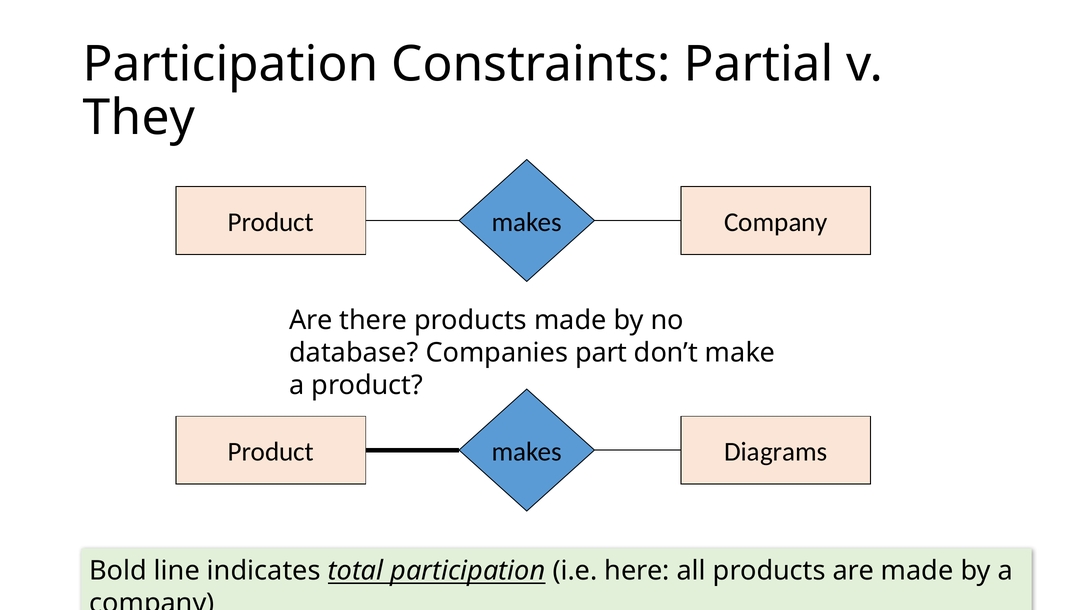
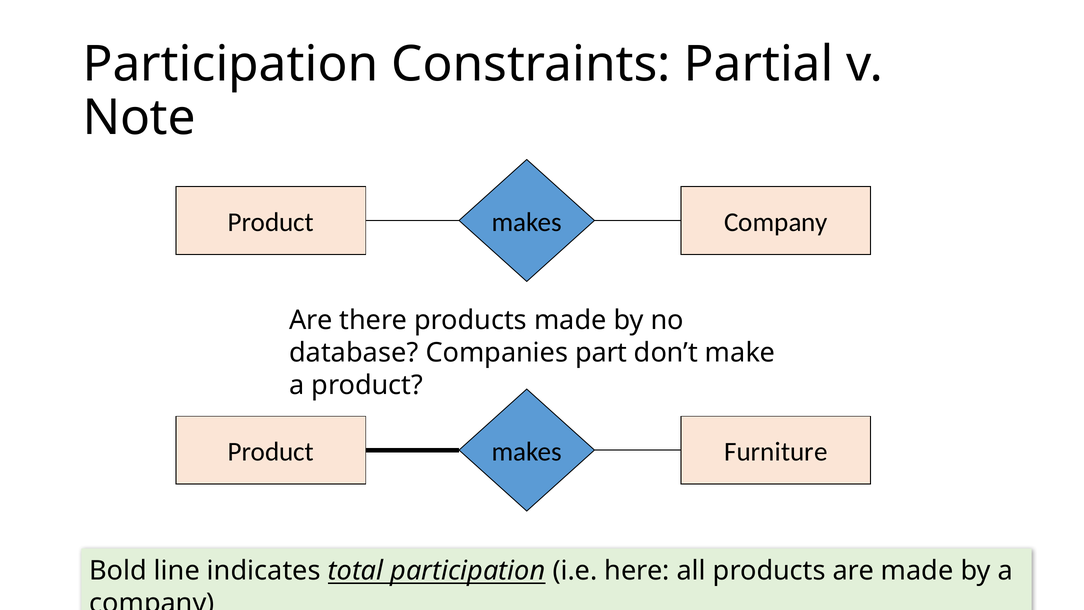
They: They -> Note
Diagrams: Diagrams -> Furniture
